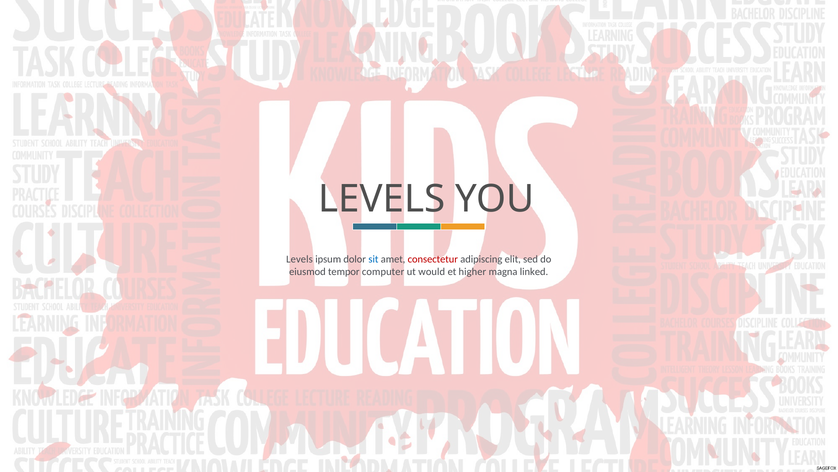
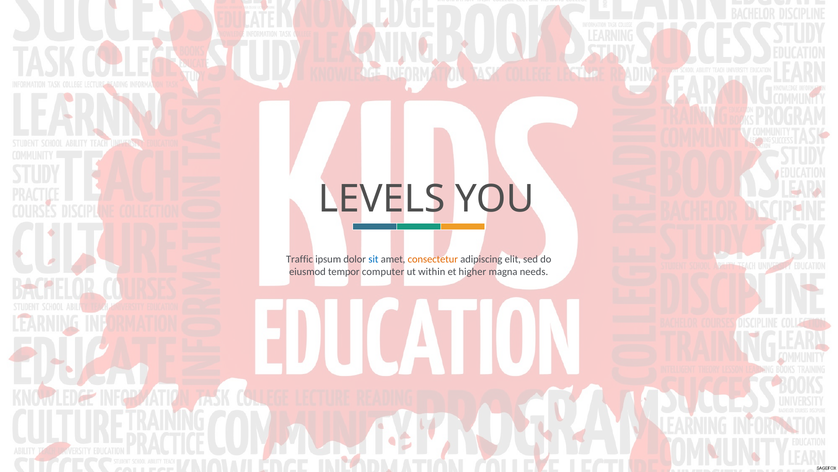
Levels at (299, 259): Levels -> Traffic
consectetur colour: red -> orange
would: would -> within
linked: linked -> needs
